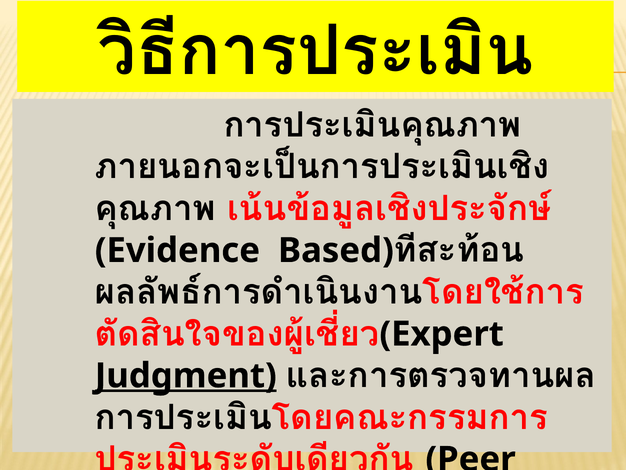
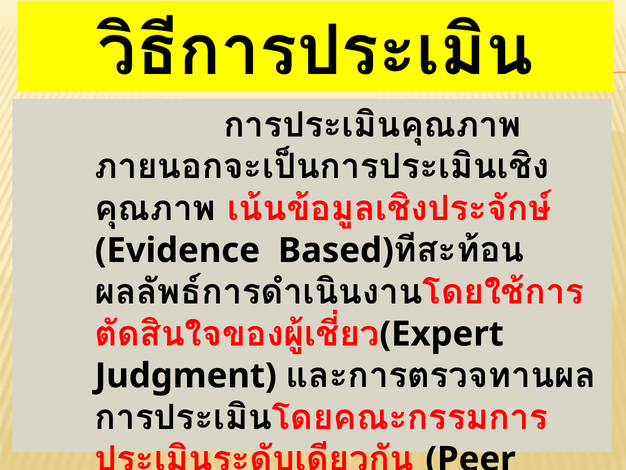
Judgment underline: present -> none
